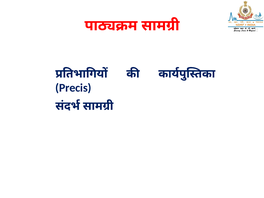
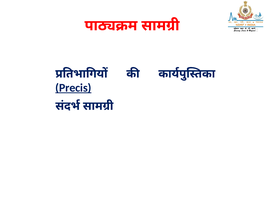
Precis underline: none -> present
